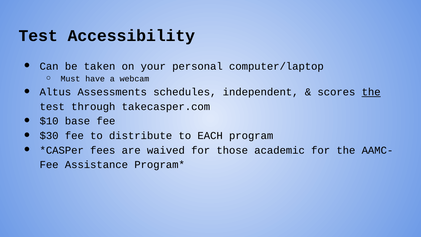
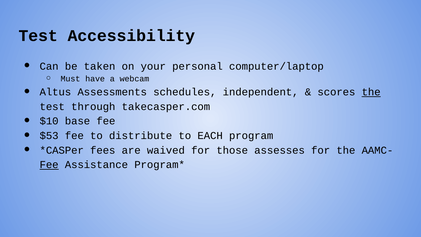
$30: $30 -> $53
academic: academic -> assesses
Fee at (49, 165) underline: none -> present
